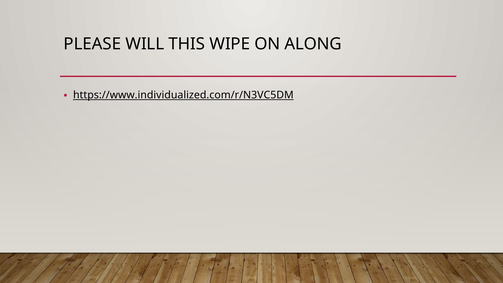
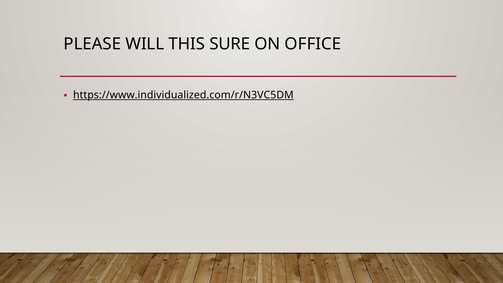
WIPE: WIPE -> SURE
ALONG: ALONG -> OFFICE
